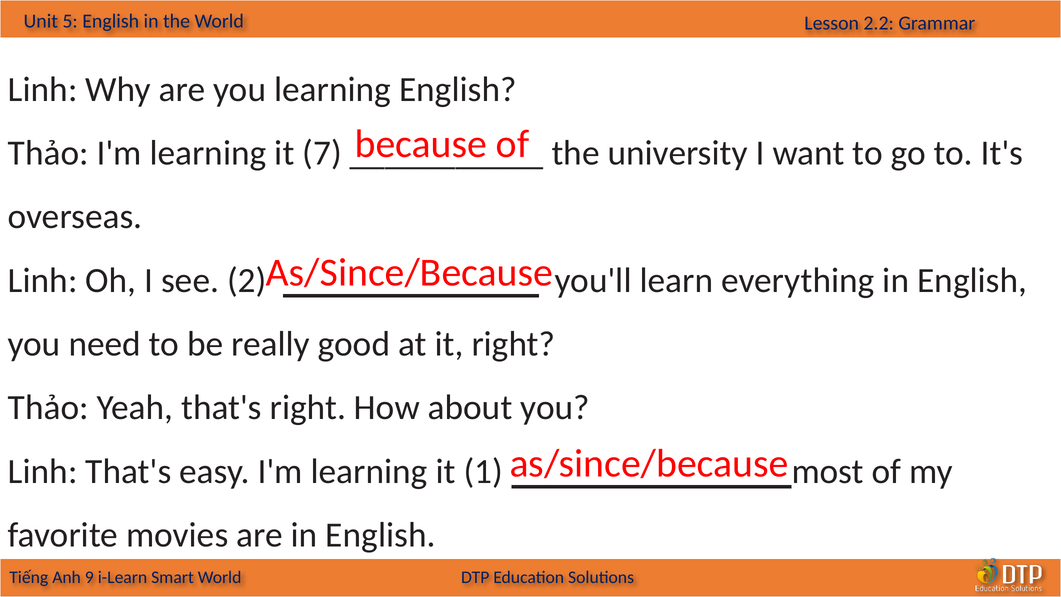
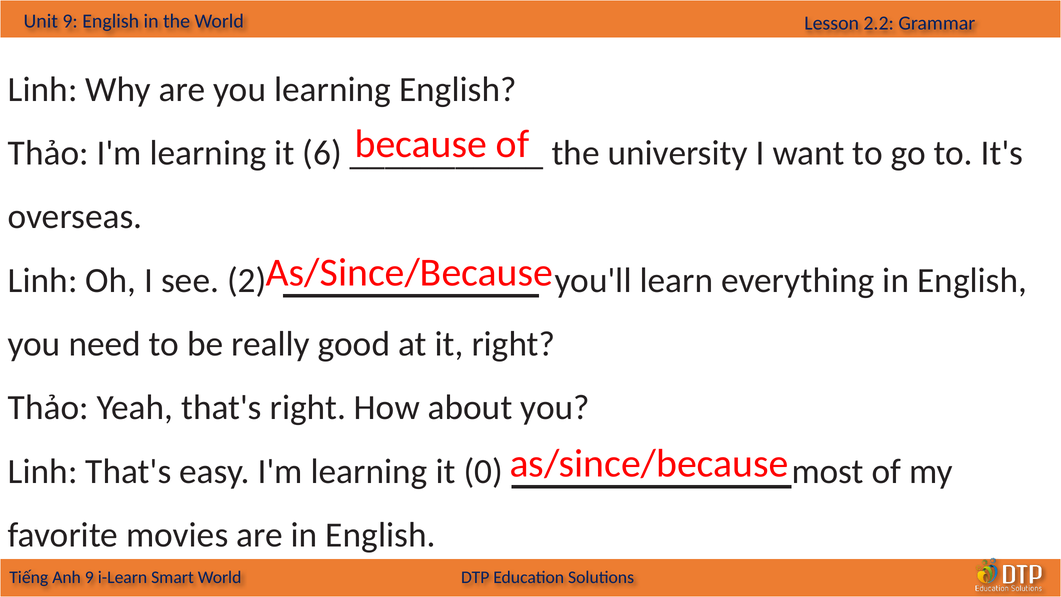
5 at (70, 21): 5 -> 9
7: 7 -> 6
1: 1 -> 0
